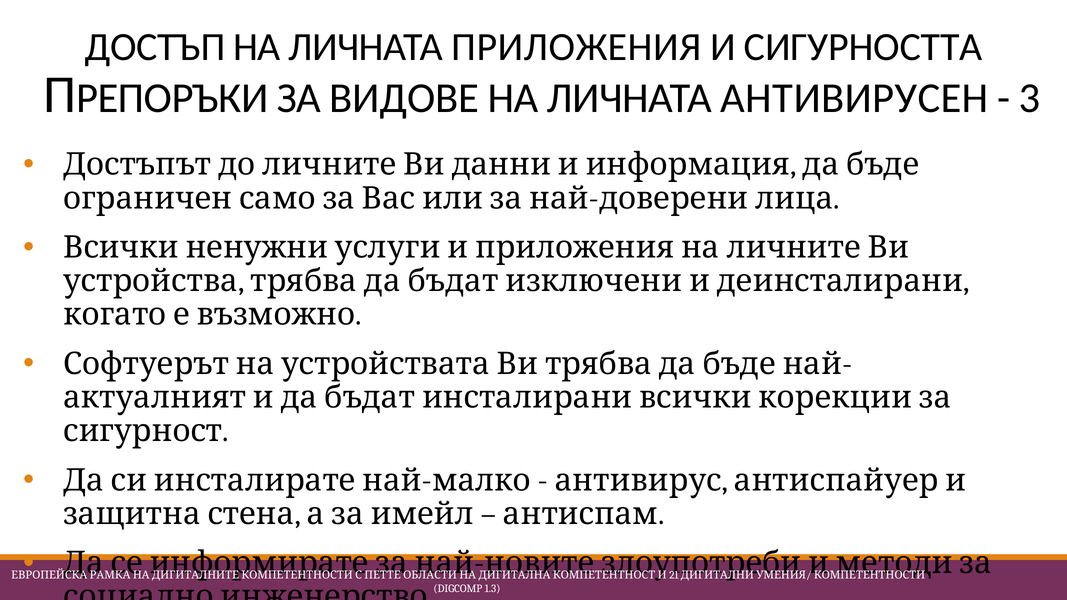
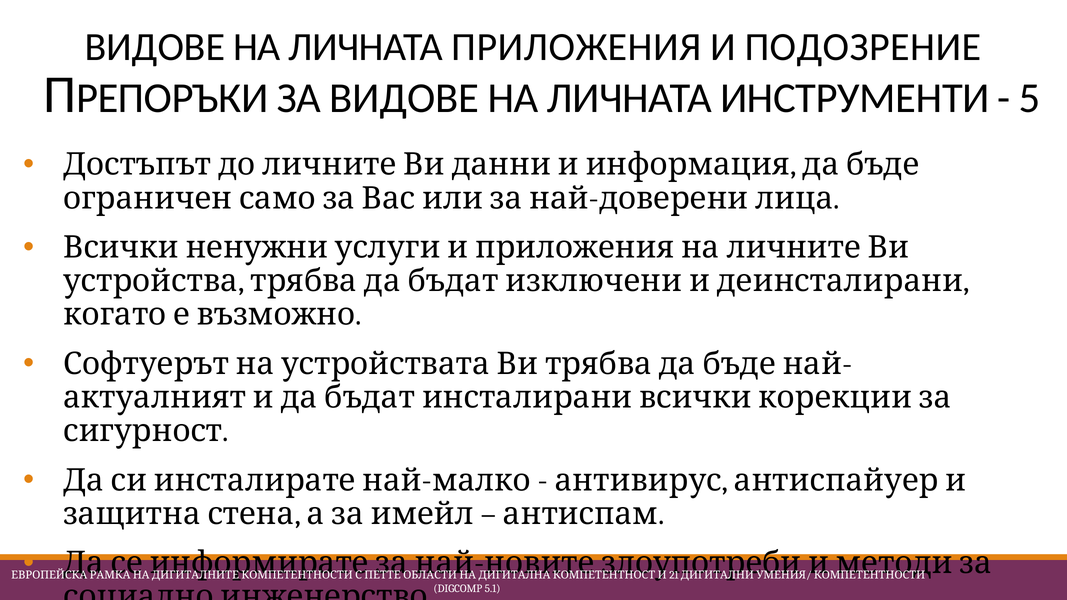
ДОСТЪП at (155, 47): ДОСТЪП -> ВИДОВЕ
СИГУРНОСТТА: СИГУРНОСТТА -> ПОДОЗРЕНИЕ
АНТИВИРУСЕН: АНТИВИРУСЕН -> ИНСТРУМЕНТИ
3: 3 -> 5
1.3: 1.3 -> 5.1
